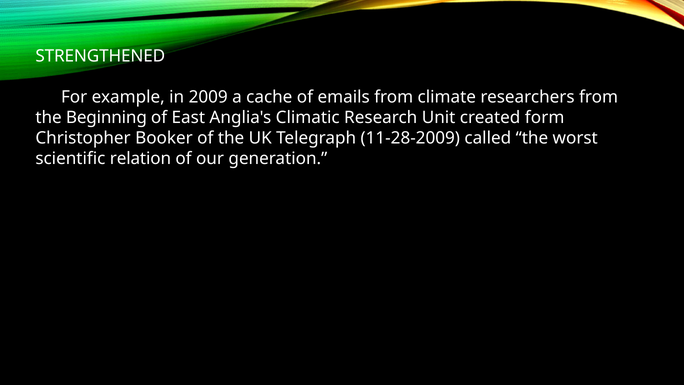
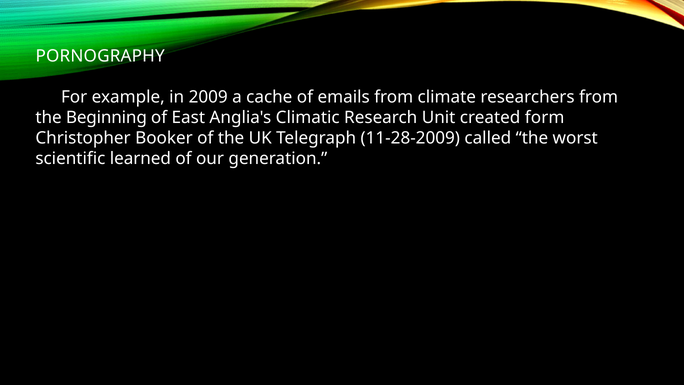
STRENGTHENED: STRENGTHENED -> PORNOGRAPHY
relation: relation -> learned
